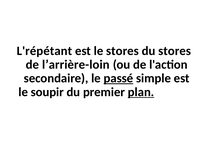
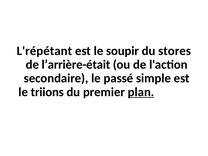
le stores: stores -> soupir
l’arrière-loin: l’arrière-loin -> l’arrière-était
passé underline: present -> none
soupir: soupir -> triions
